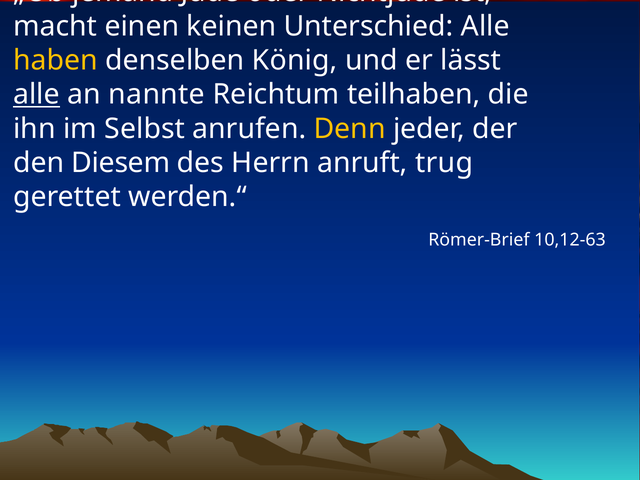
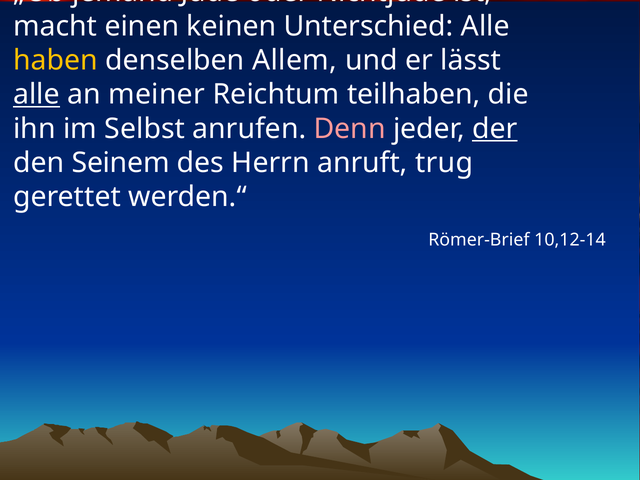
König: König -> Allem
nannte: nannte -> meiner
Denn colour: yellow -> pink
der underline: none -> present
Diesem: Diesem -> Seinem
10,12-63: 10,12-63 -> 10,12-14
